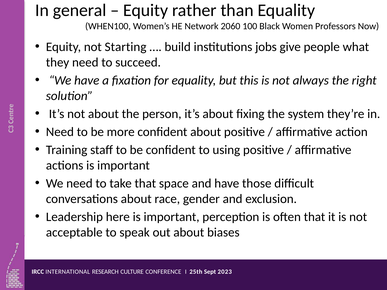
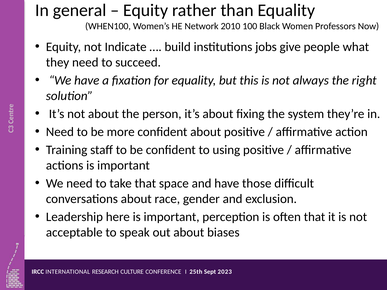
2060: 2060 -> 2010
Starting: Starting -> Indicate
